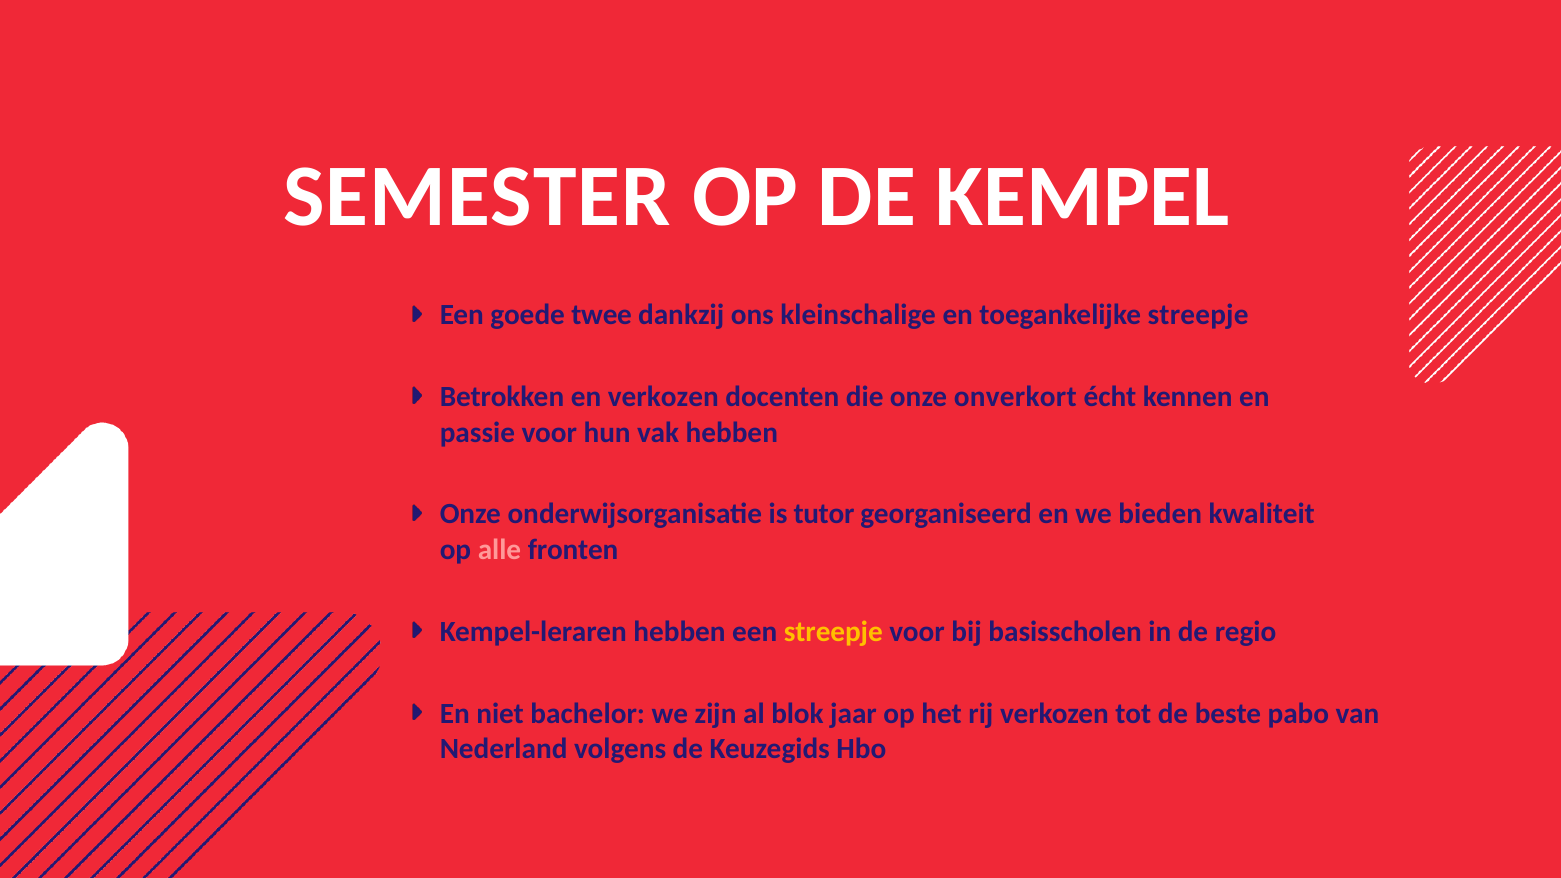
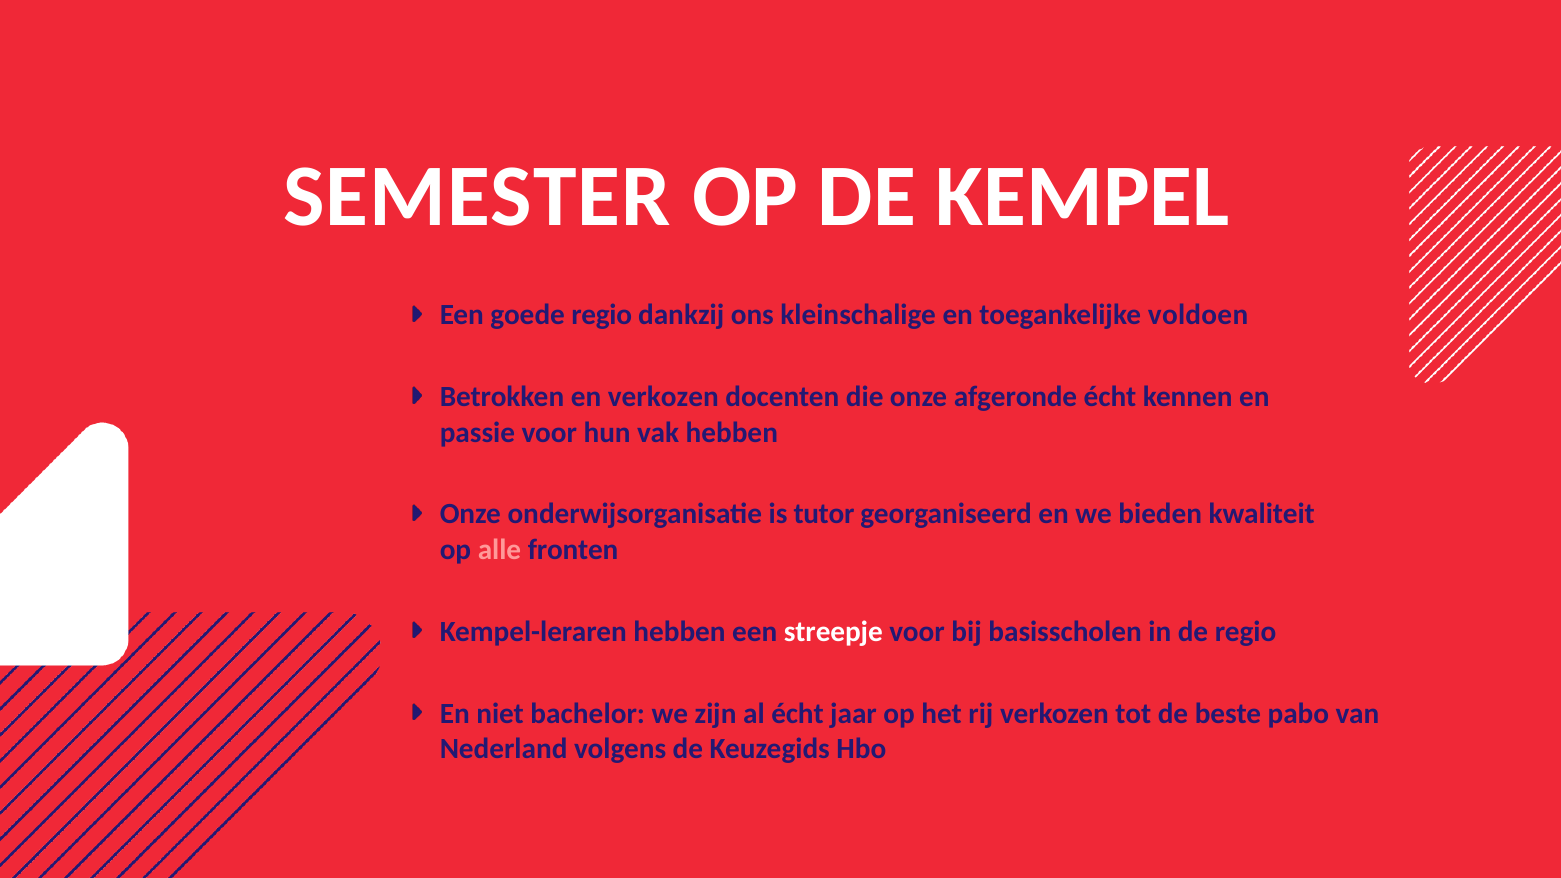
goede twee: twee -> regio
toegankelijke streepje: streepje -> voldoen
onverkort: onverkort -> afgeronde
streepje at (833, 631) colour: yellow -> white
al blok: blok -> écht
